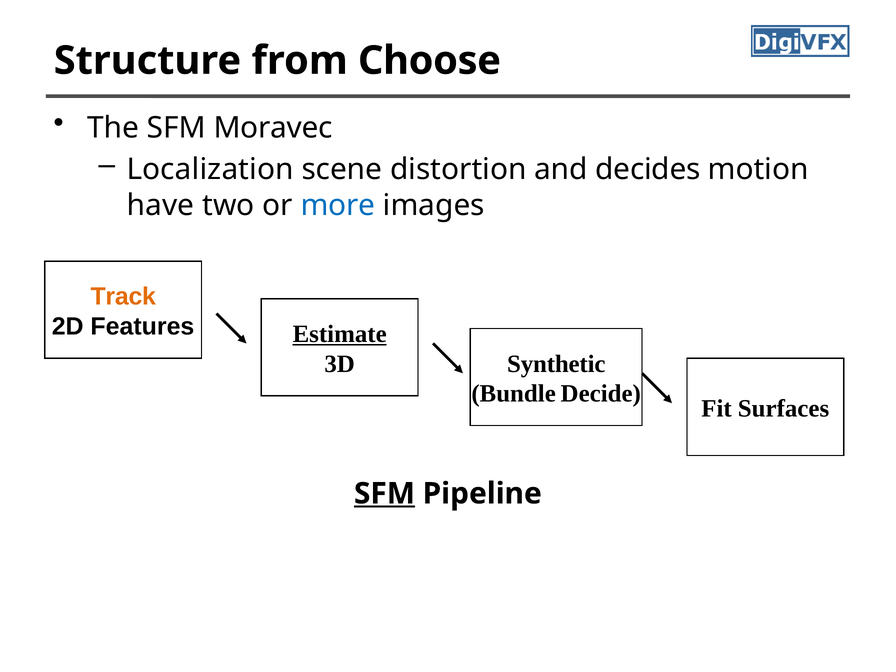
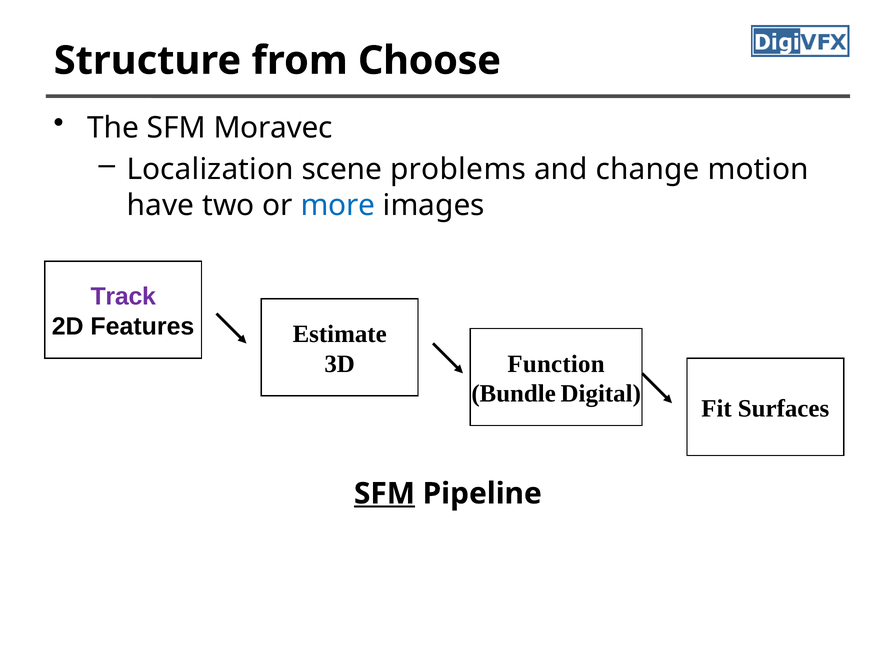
distortion: distortion -> problems
decides: decides -> change
Track colour: orange -> purple
Estimate underline: present -> none
Synthetic: Synthetic -> Function
Decide: Decide -> Digital
